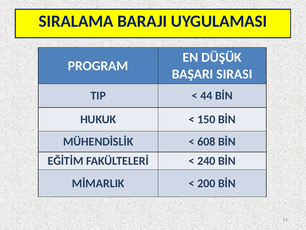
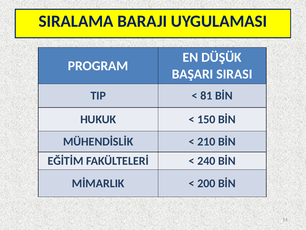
44: 44 -> 81
608: 608 -> 210
